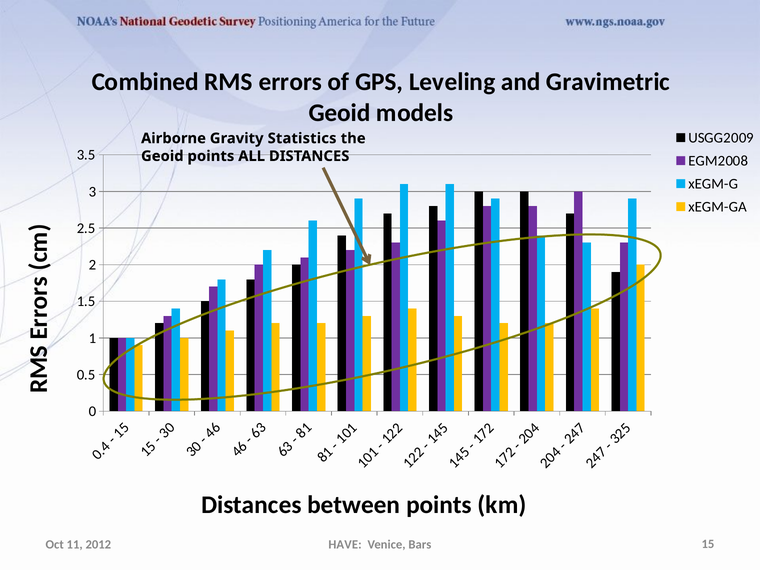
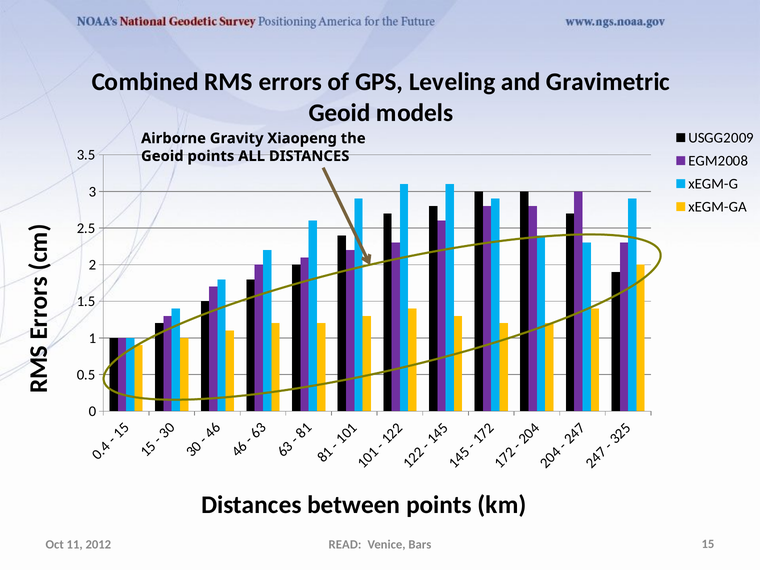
Statistics: Statistics -> Xiaopeng
HAVE: HAVE -> READ
